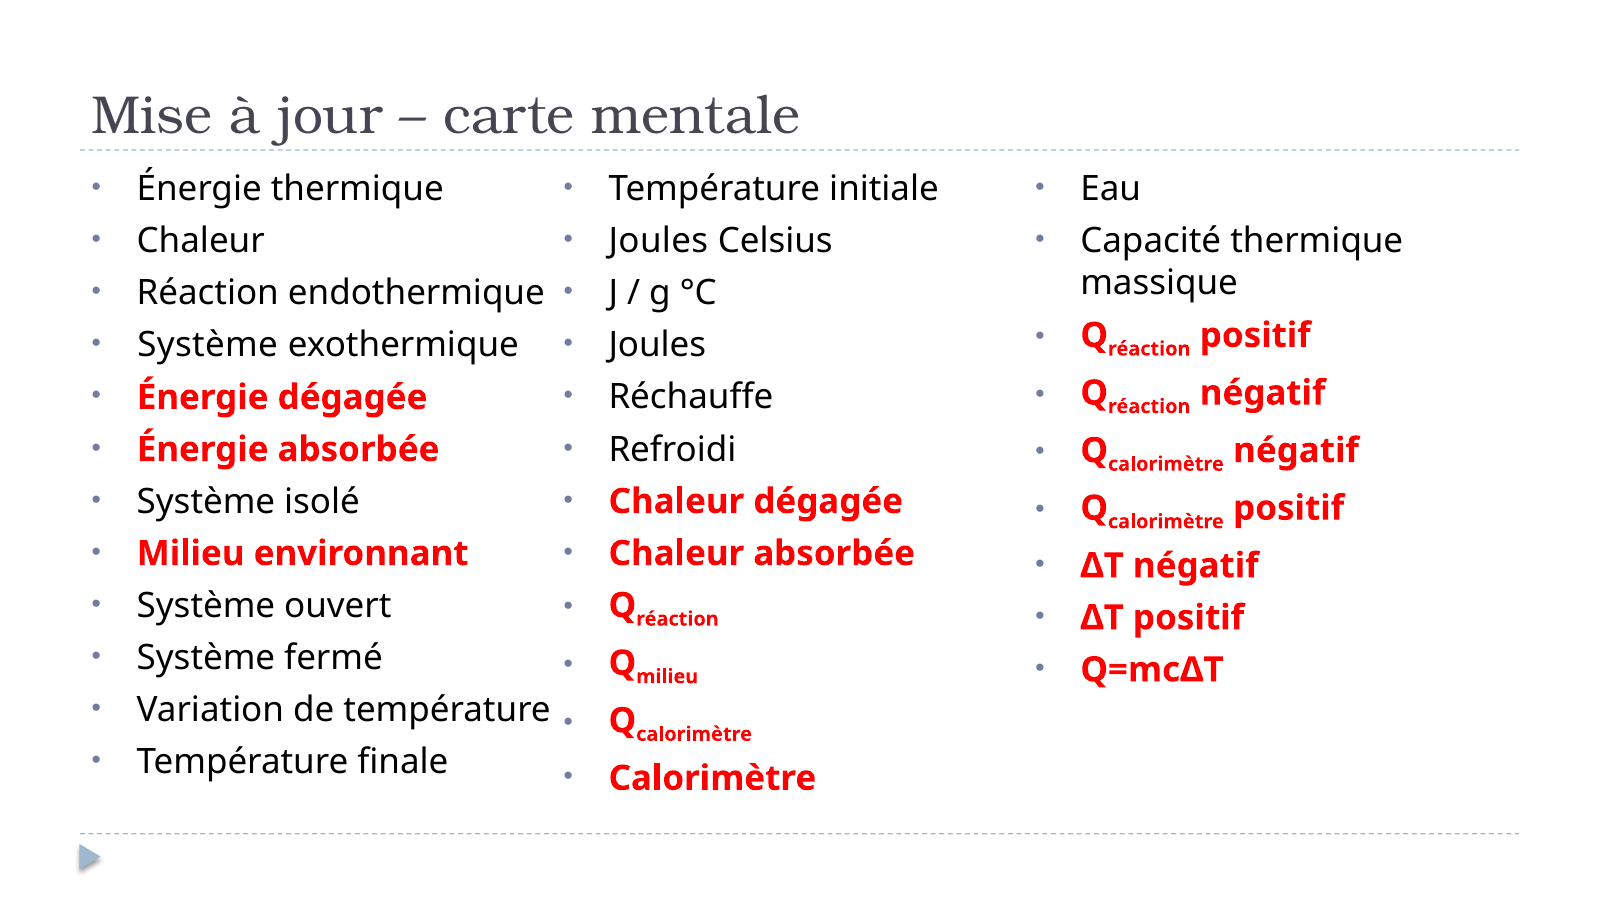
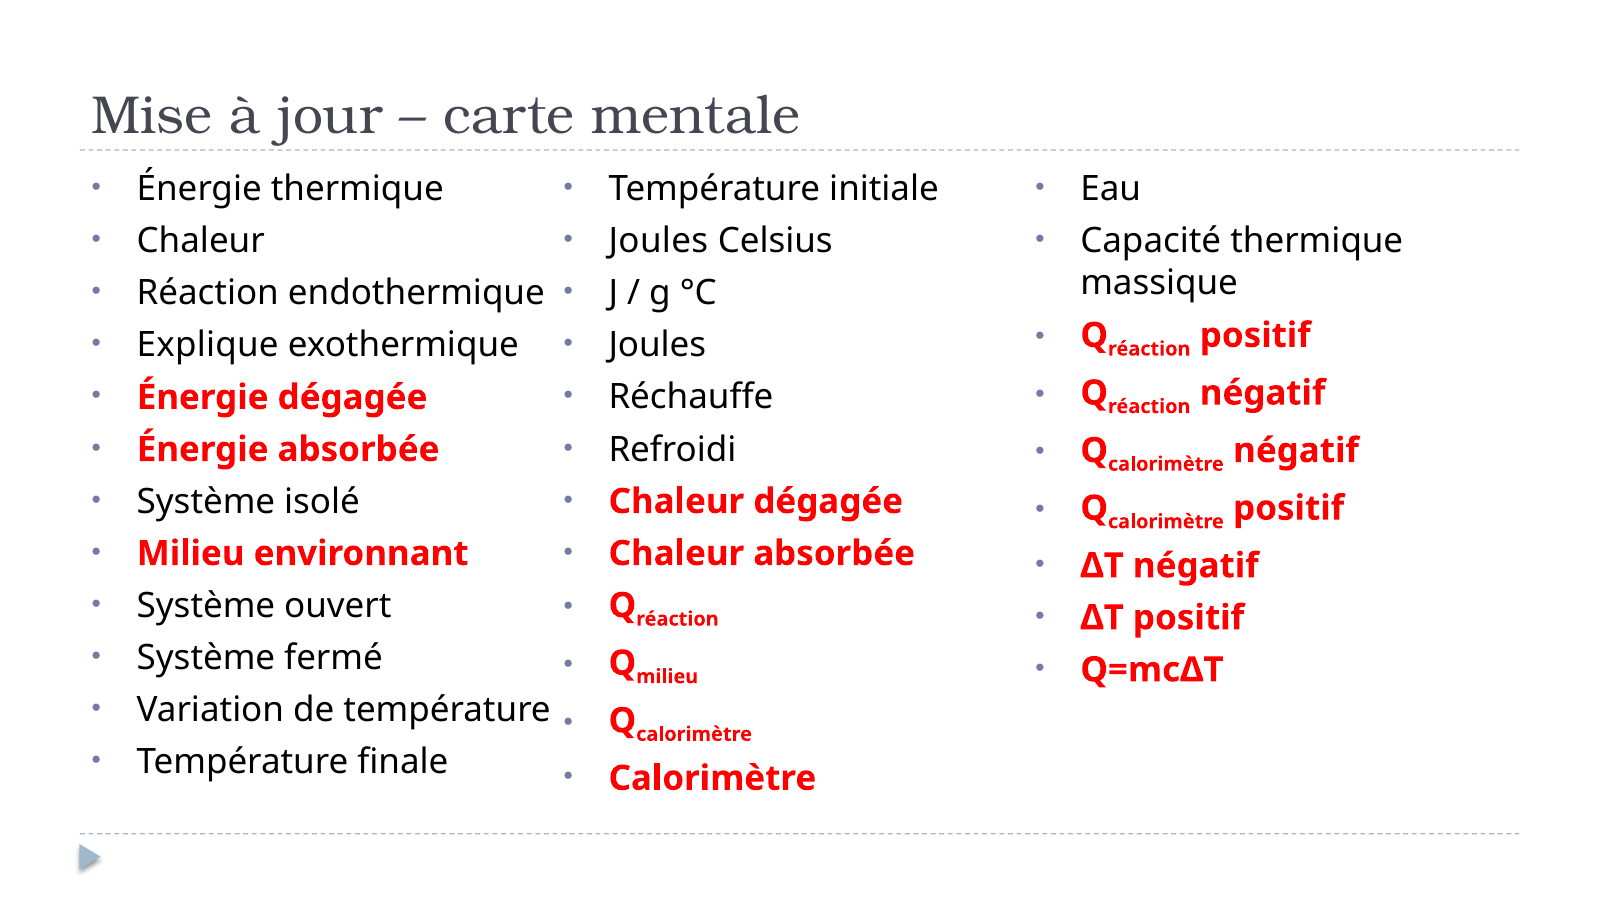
Système at (208, 345): Système -> Explique
